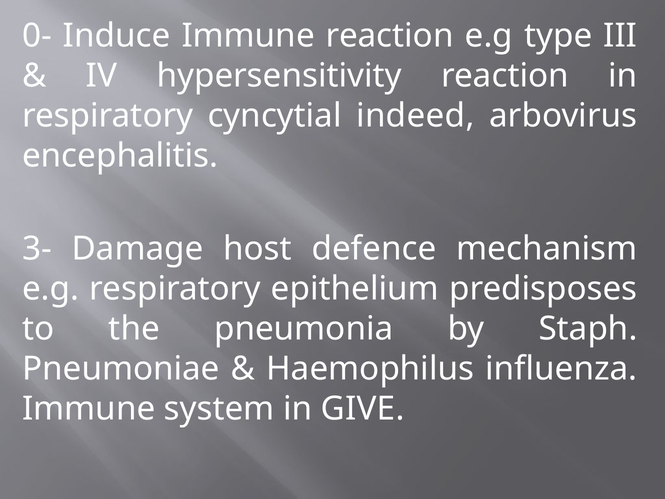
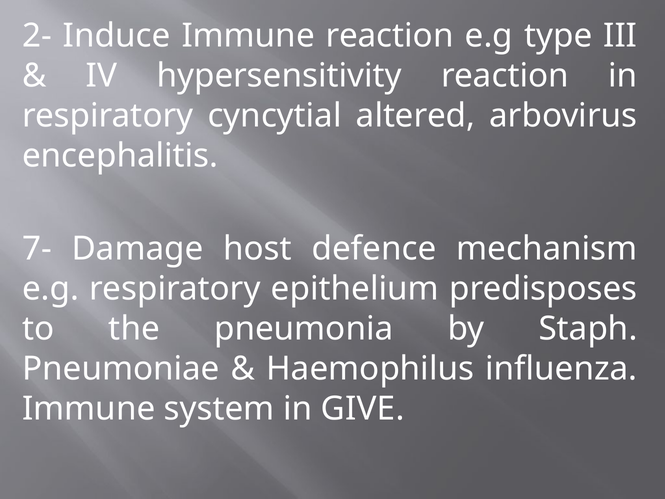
0-: 0- -> 2-
indeed: indeed -> altered
3-: 3- -> 7-
